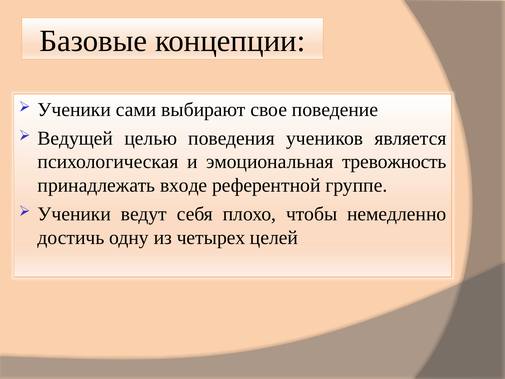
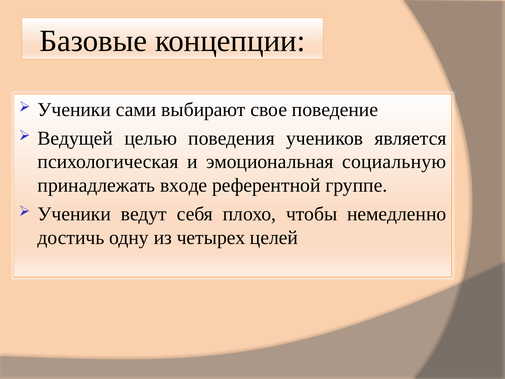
тревожность: тревожность -> социальную
